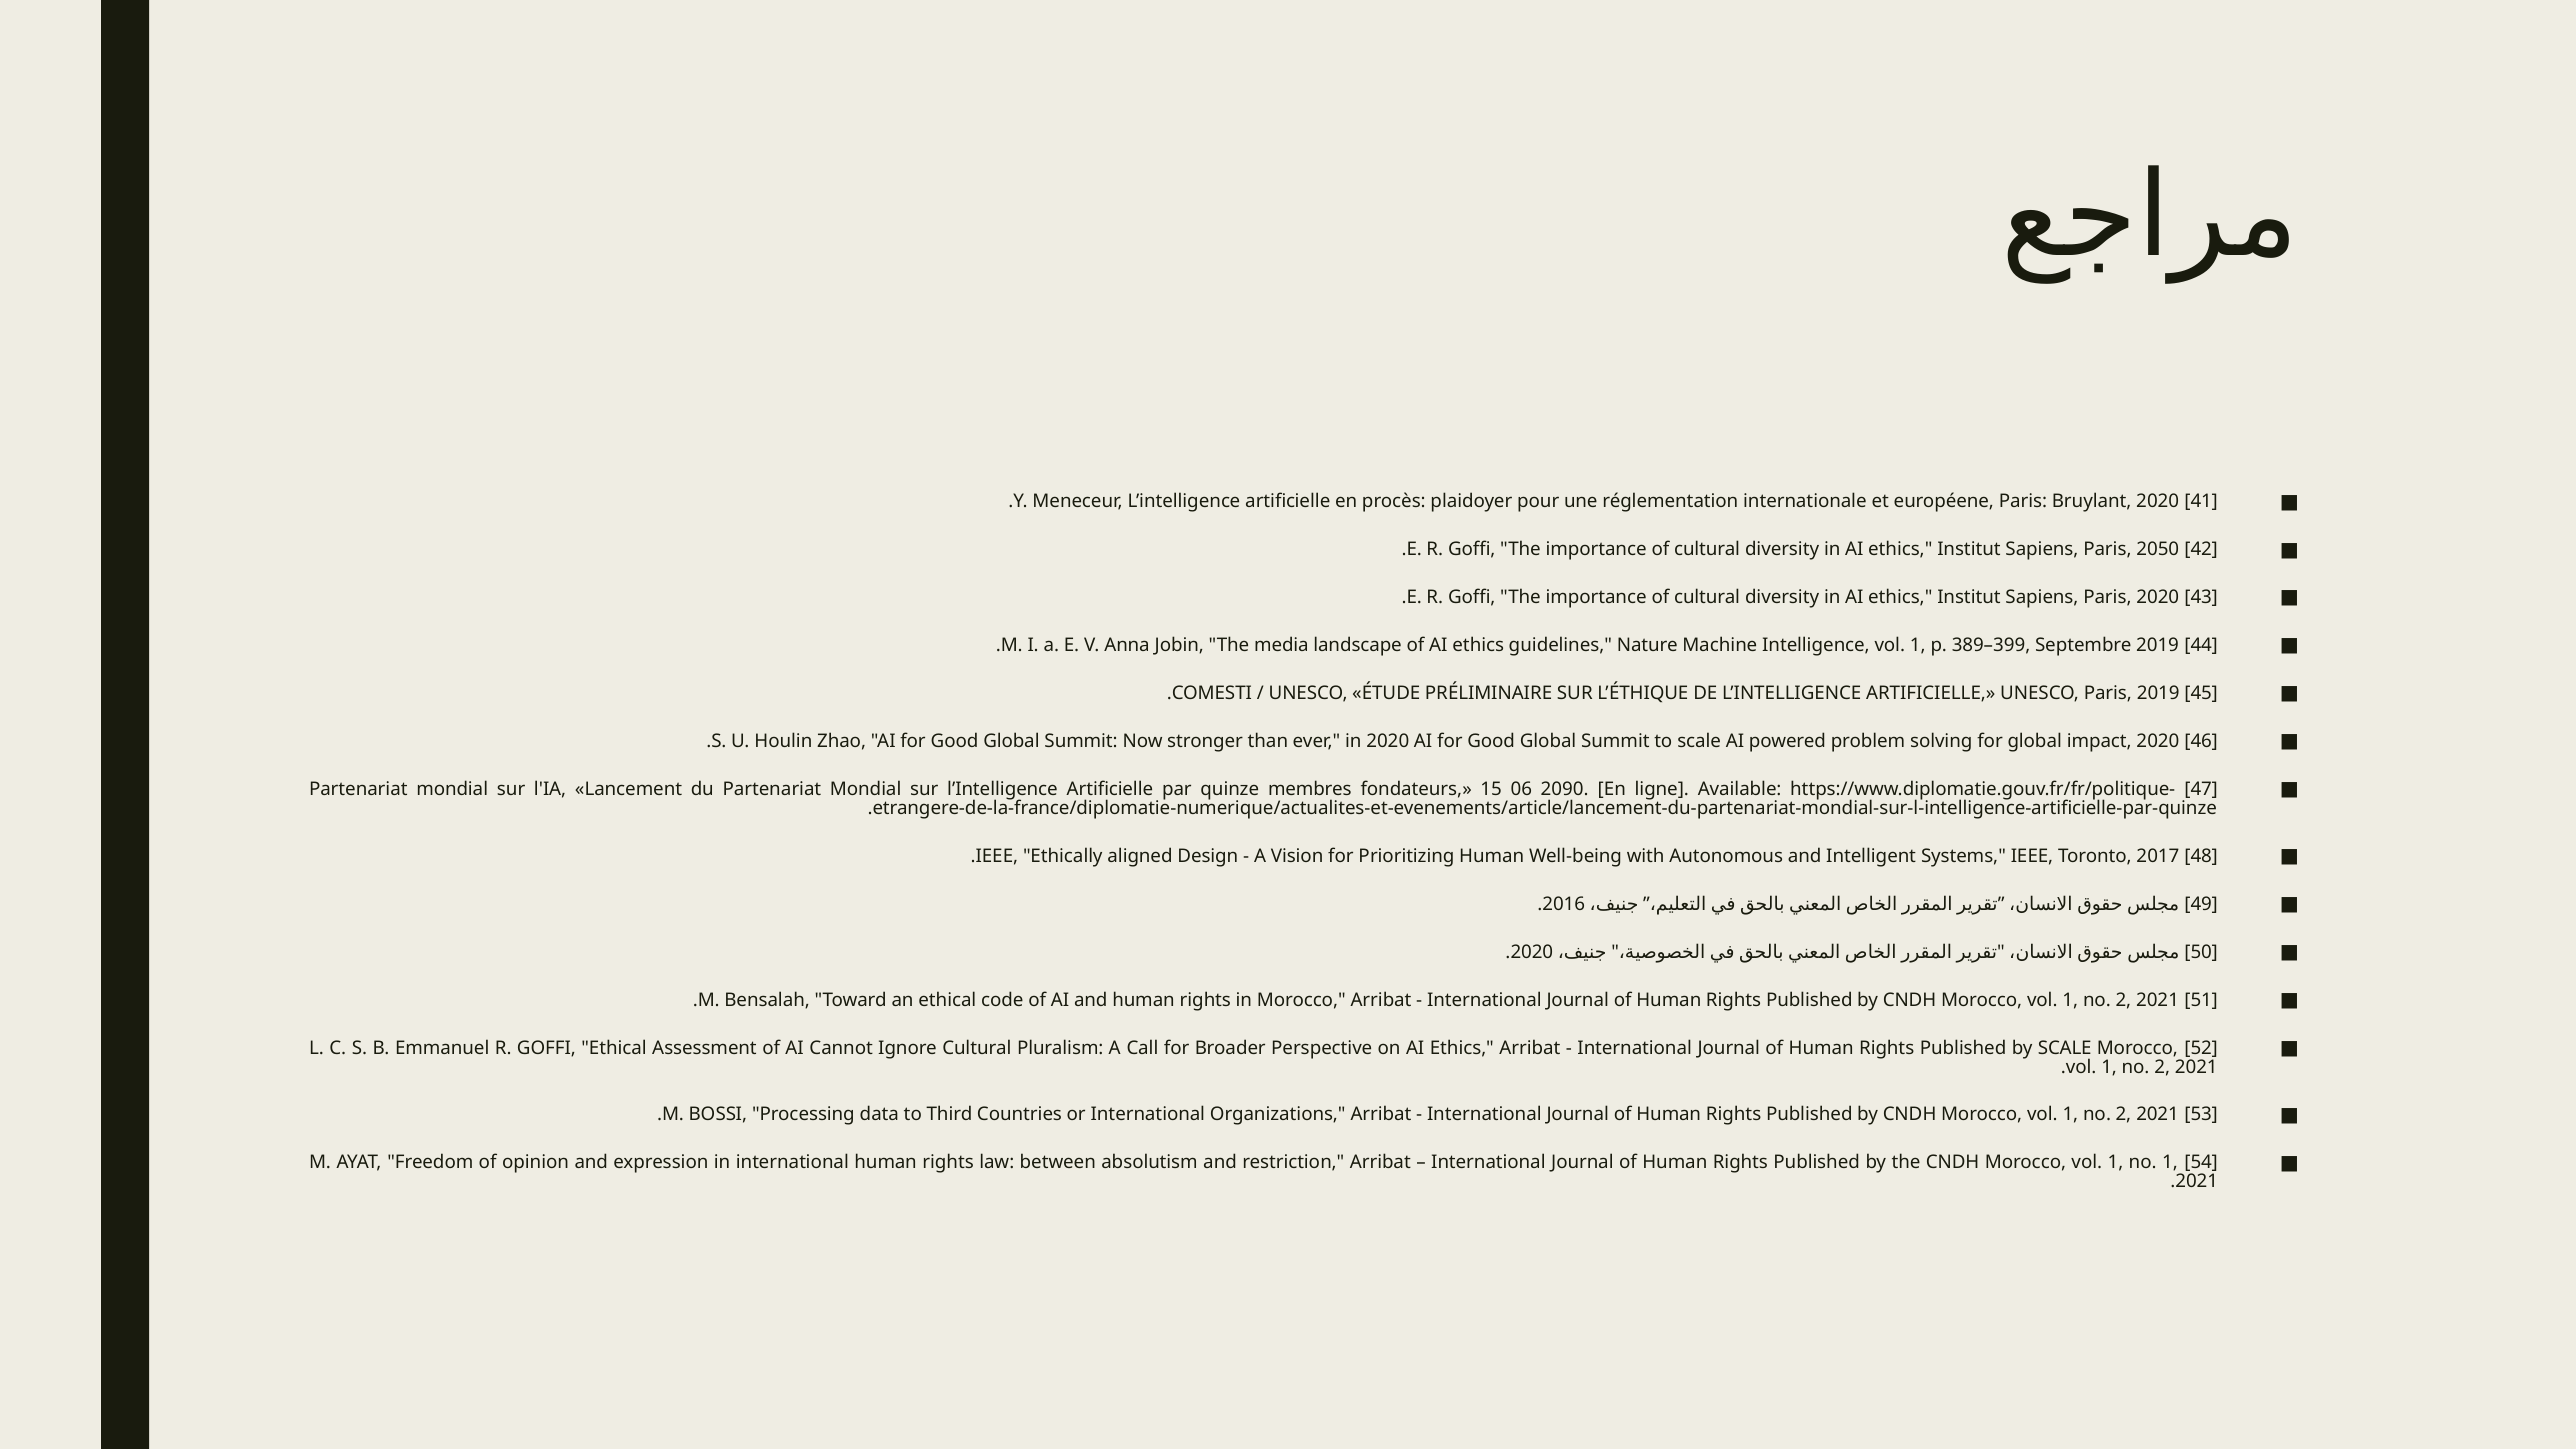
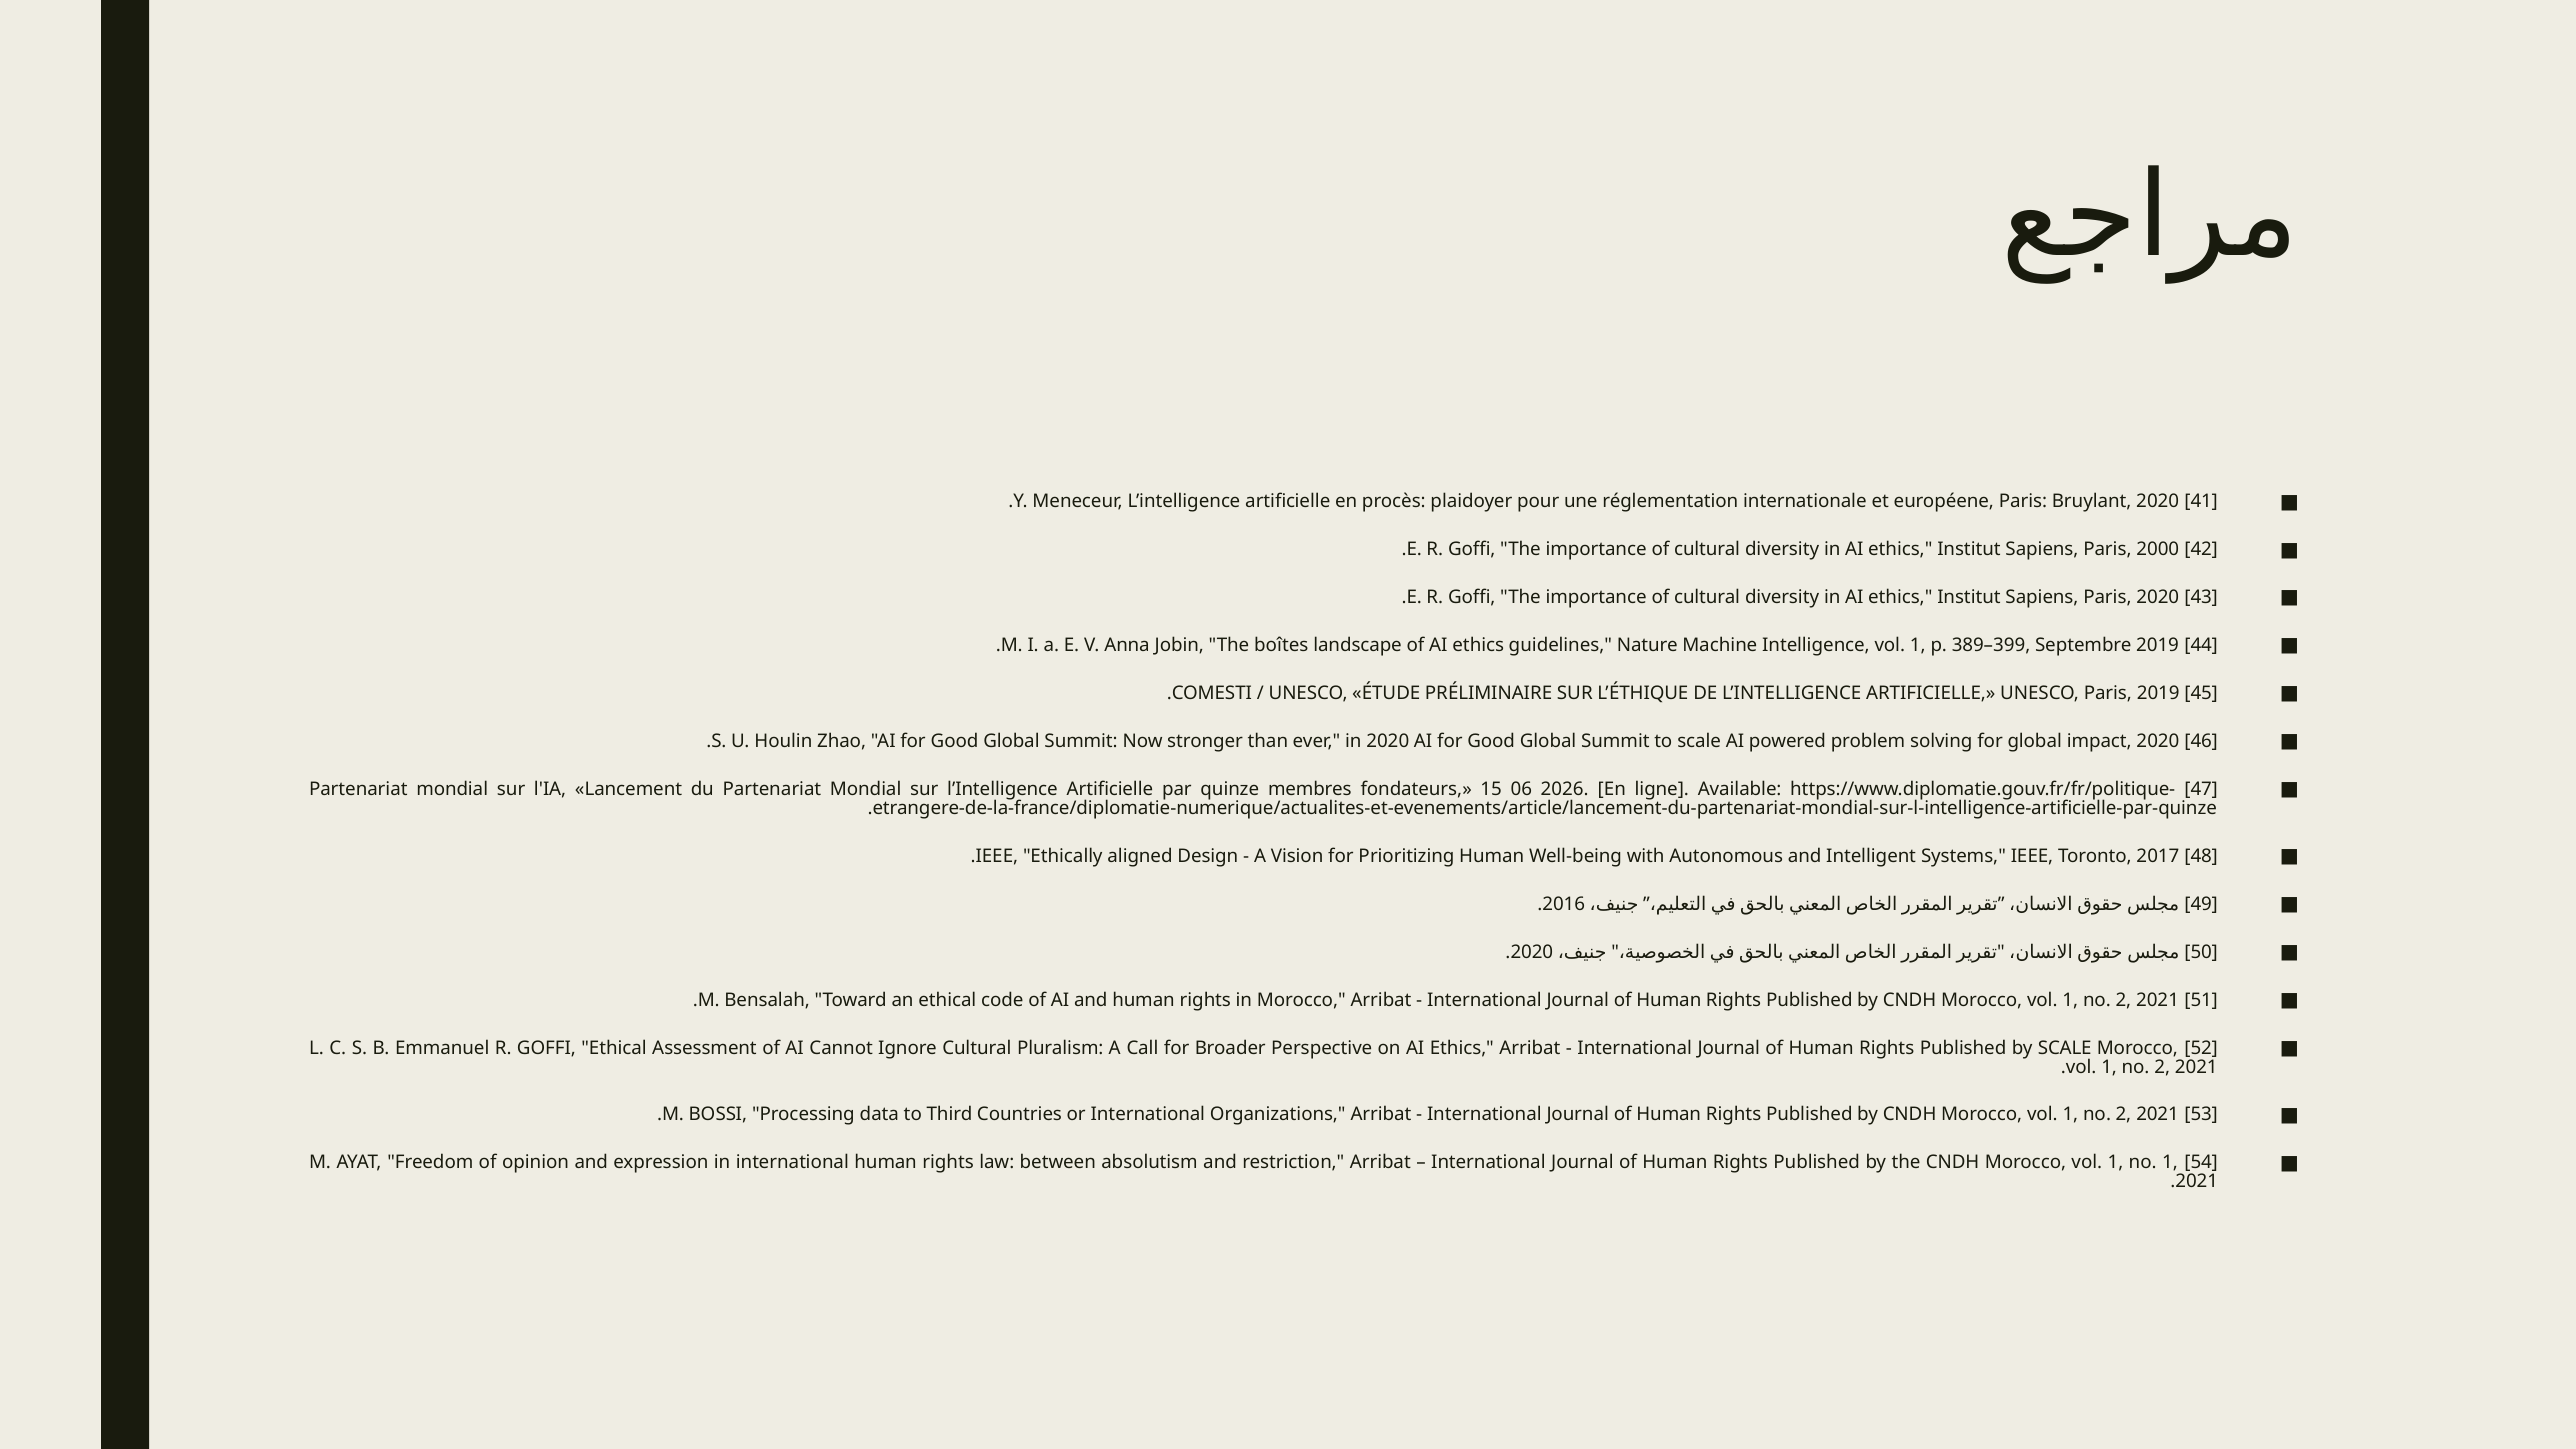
2050: 2050 -> 2000
media: media -> boîtes
2090: 2090 -> 2026
